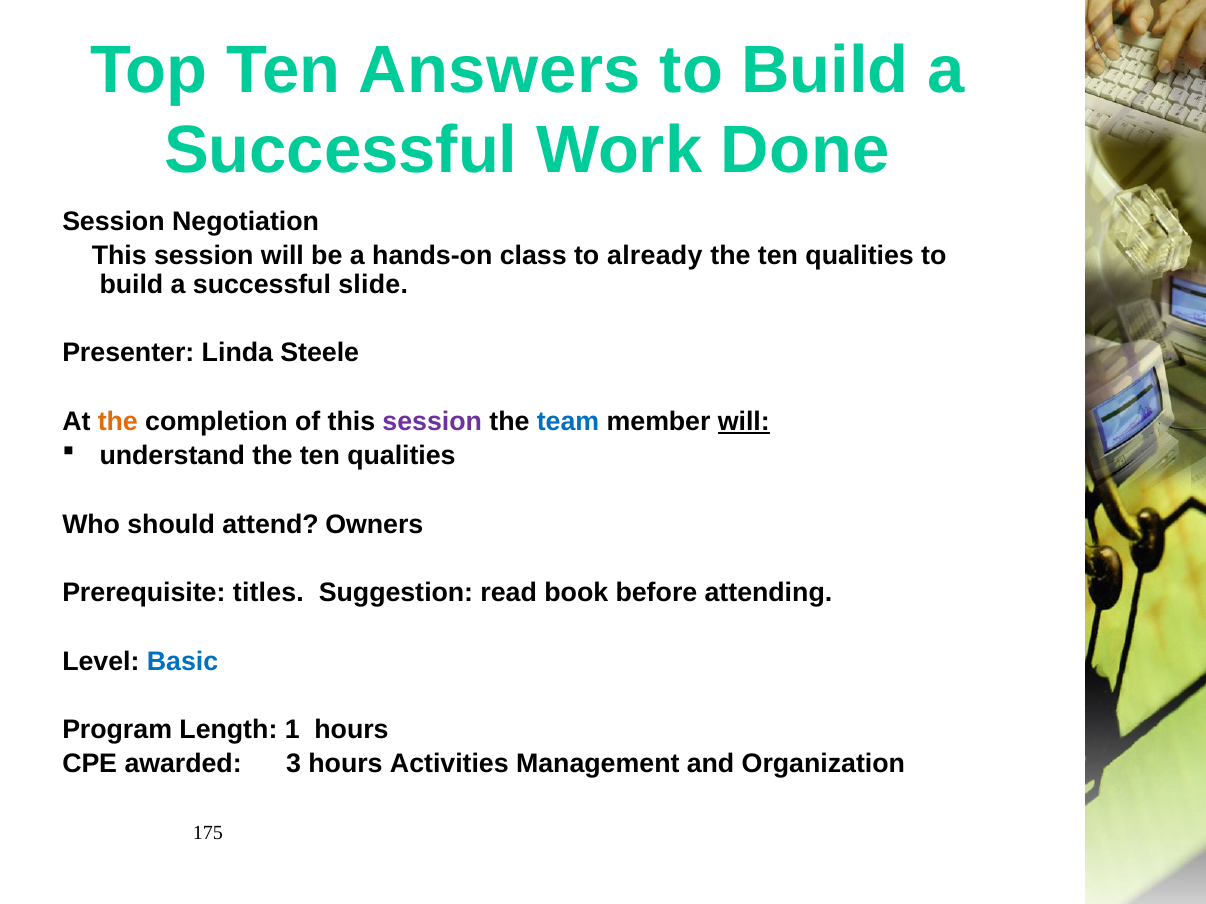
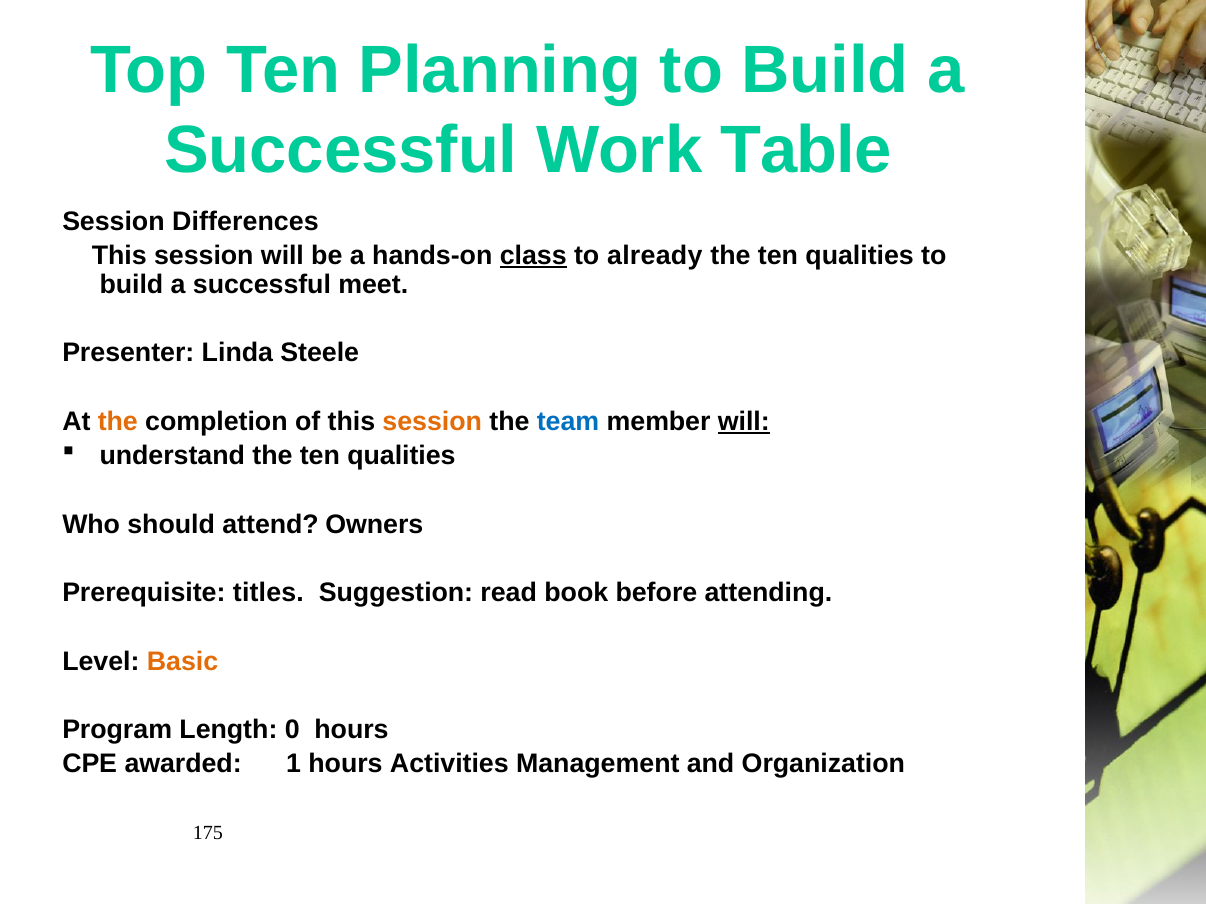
Answers: Answers -> Planning
Done: Done -> Table
Negotiation: Negotiation -> Differences
class underline: none -> present
slide: slide -> meet
session at (432, 422) colour: purple -> orange
Basic colour: blue -> orange
1: 1 -> 0
3: 3 -> 1
